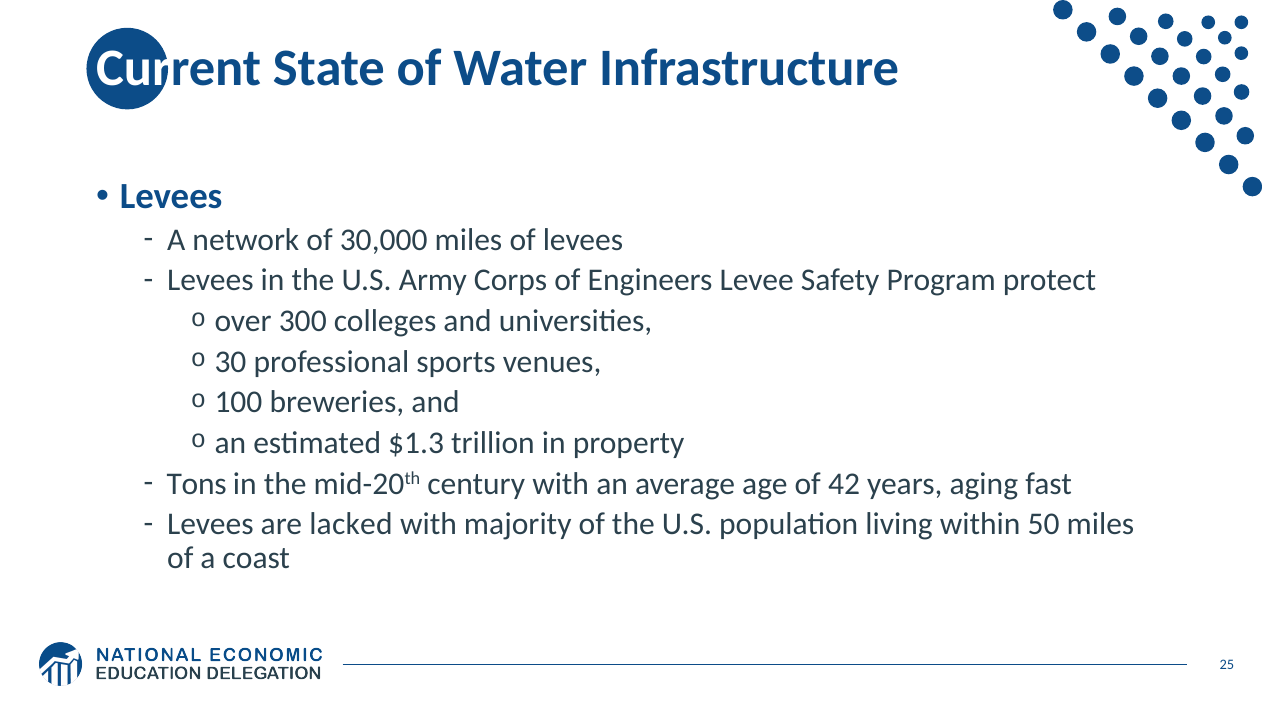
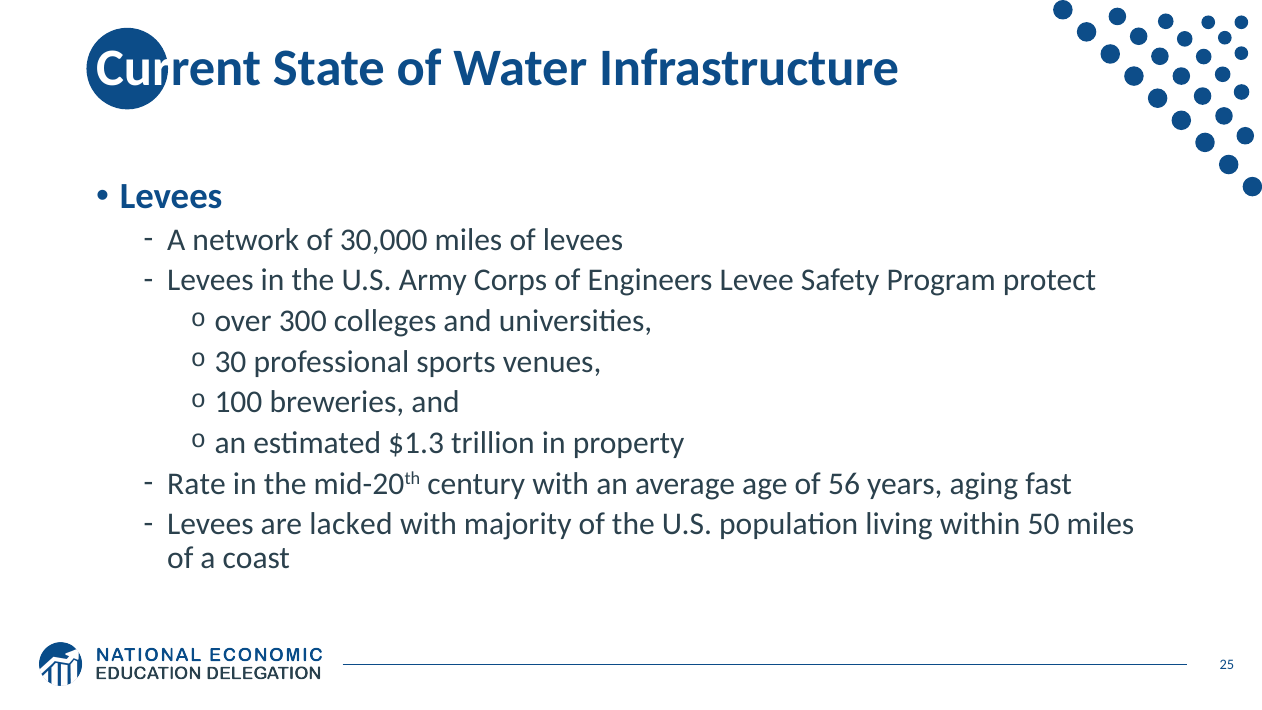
Tons: Tons -> Rate
42: 42 -> 56
